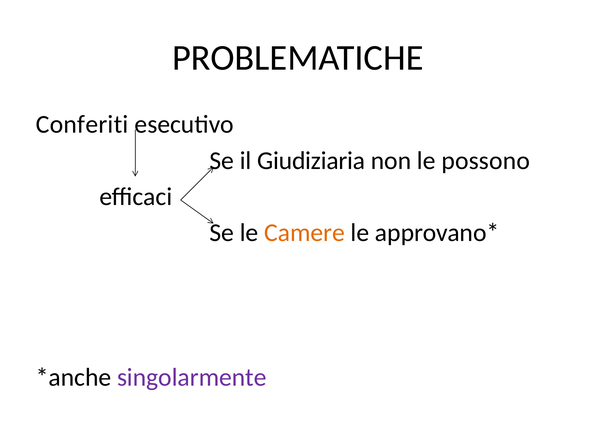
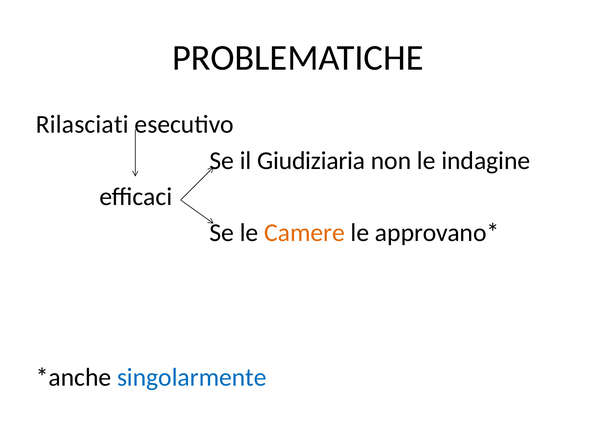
Conferiti: Conferiti -> Rilasciati
possono: possono -> indagine
singolarmente colour: purple -> blue
